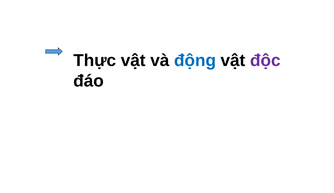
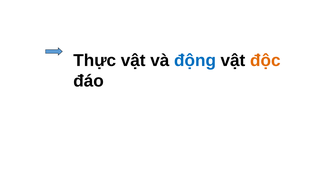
độc colour: purple -> orange
